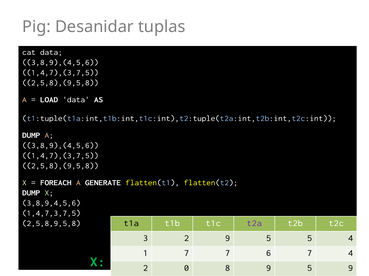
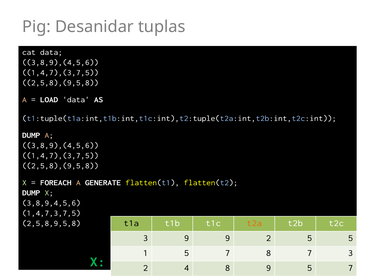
t2a colour: purple -> orange
3 2: 2 -> 9
5 at (269, 239): 5 -> 2
5 4: 4 -> 5
1 7: 7 -> 5
7 6: 6 -> 8
7 4: 4 -> 3
0: 0 -> 4
9 5 9: 9 -> 7
